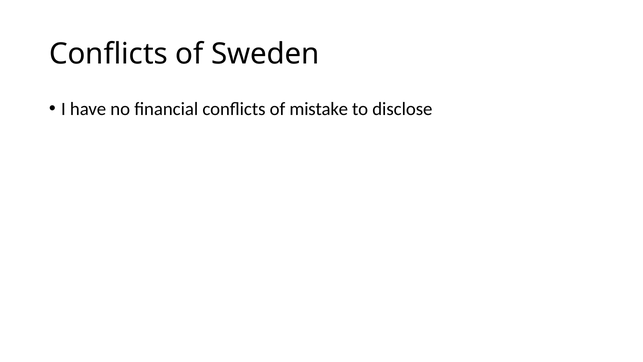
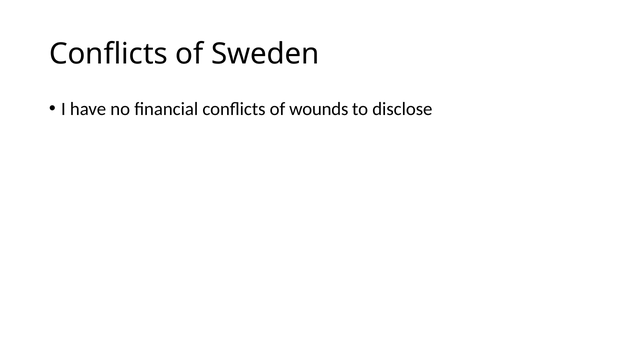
mistake: mistake -> wounds
